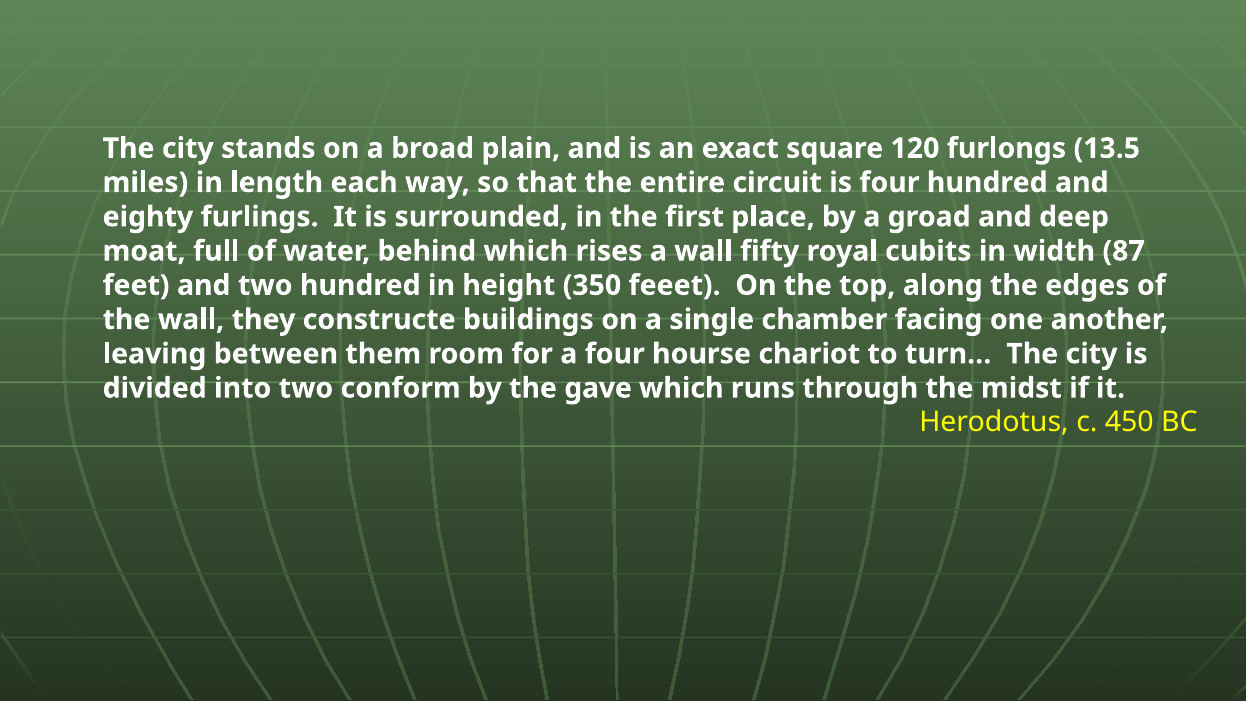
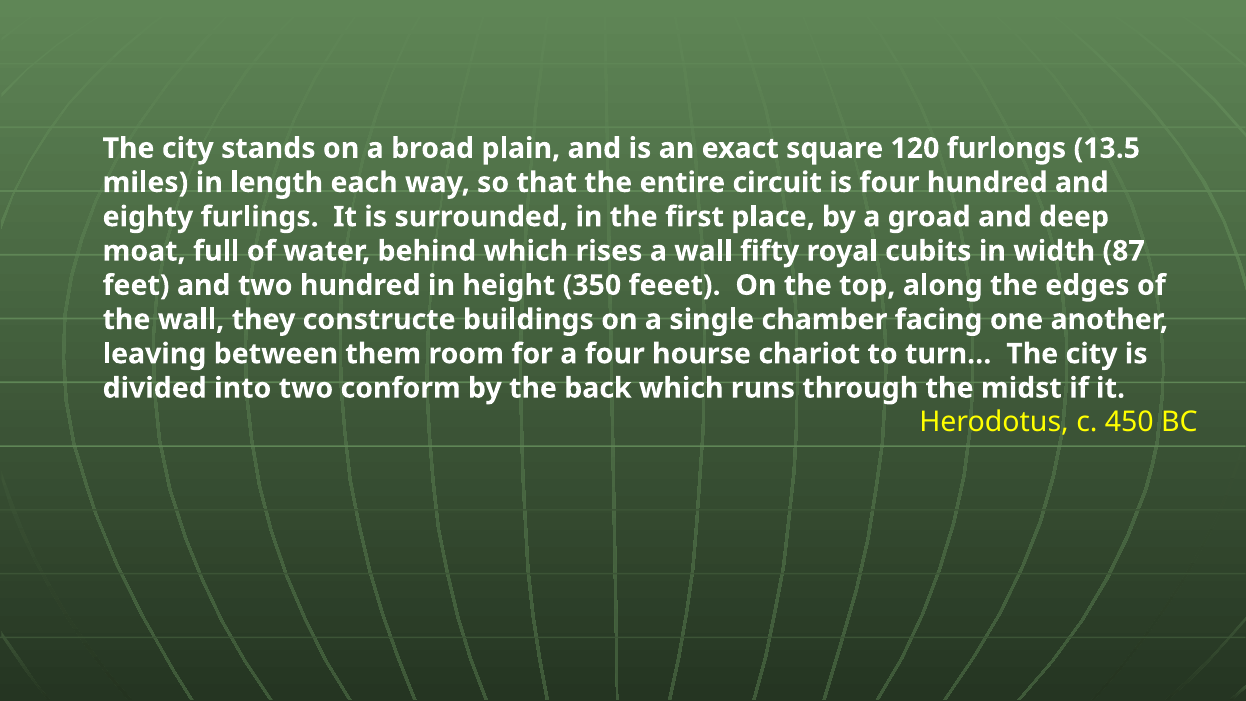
gave: gave -> back
